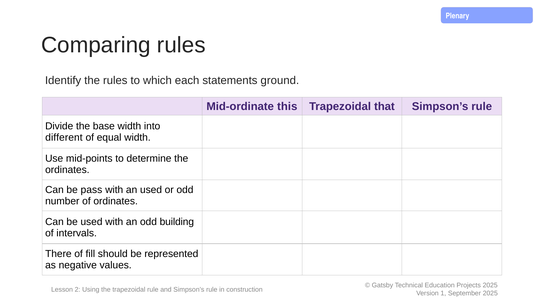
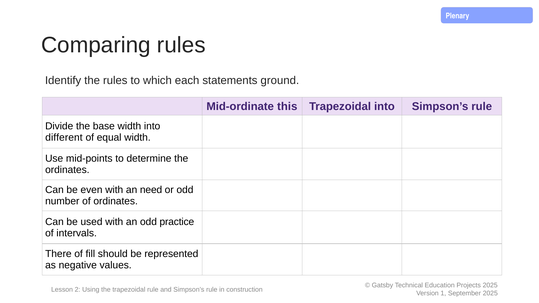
Trapezoidal that: that -> into
pass: pass -> even
an used: used -> need
building: building -> practice
